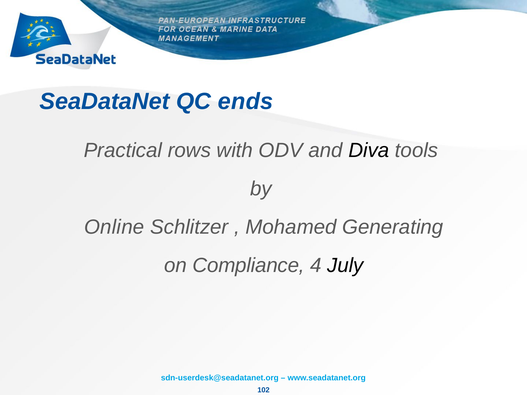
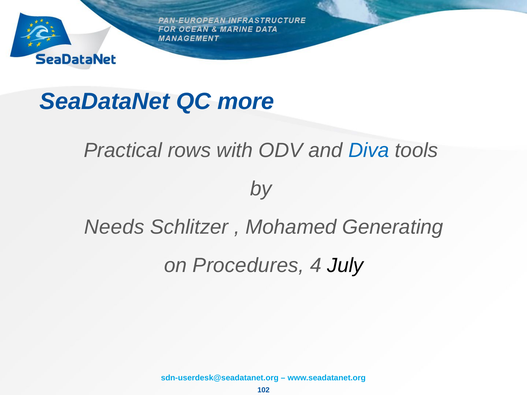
ends: ends -> more
Diva colour: black -> blue
Online: Online -> Needs
Compliance: Compliance -> Procedures
